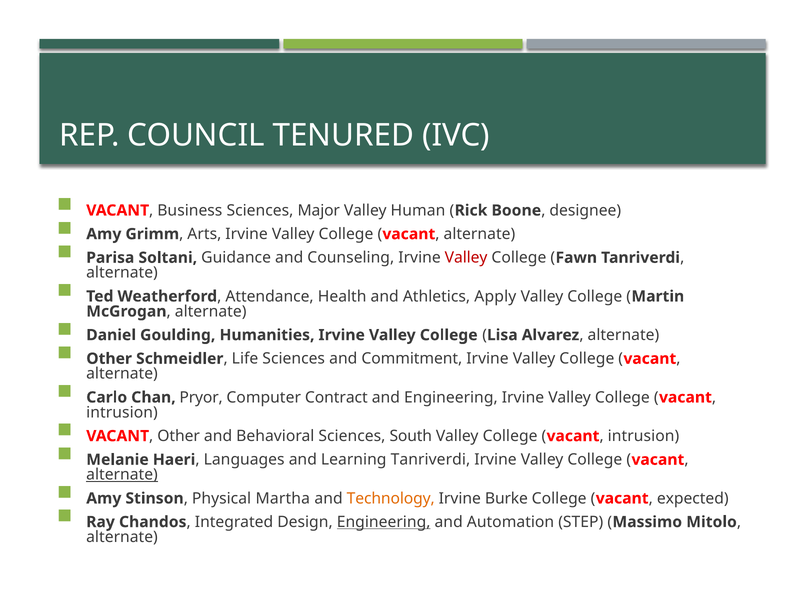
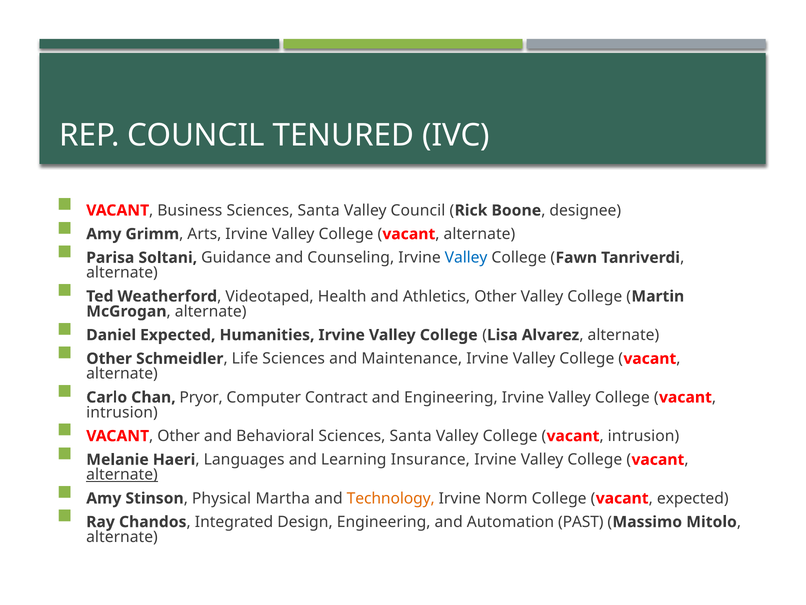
Business Sciences Major: Major -> Santa
Valley Human: Human -> Council
Valley at (466, 257) colour: red -> blue
Attendance: Attendance -> Videotaped
Athletics Apply: Apply -> Other
Daniel Goulding: Goulding -> Expected
Commitment: Commitment -> Maintenance
Behavioral Sciences South: South -> Santa
Learning Tanriverdi: Tanriverdi -> Insurance
Burke: Burke -> Norm
Engineering at (384, 522) underline: present -> none
STEP: STEP -> PAST
